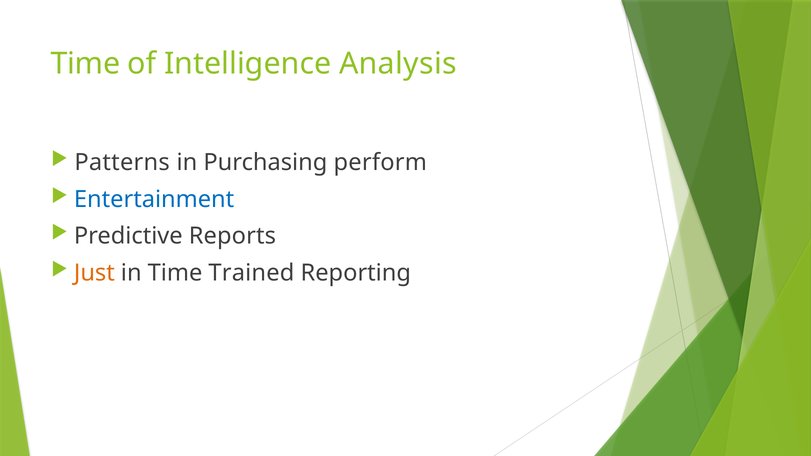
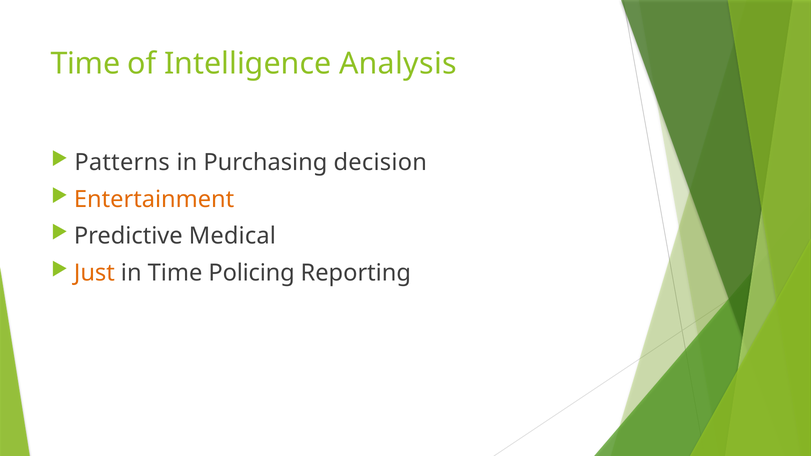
perform: perform -> decision
Entertainment colour: blue -> orange
Reports: Reports -> Medical
Trained: Trained -> Policing
